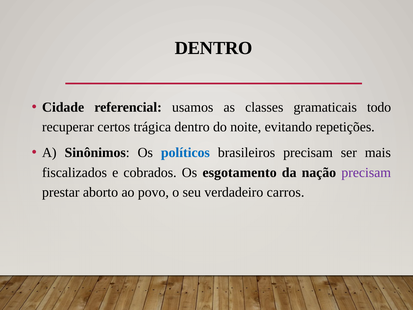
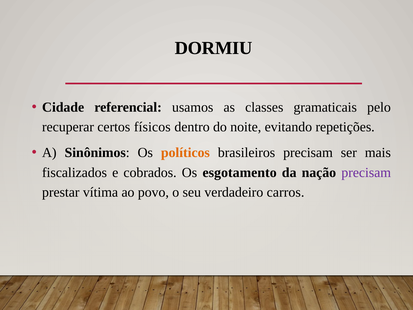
DENTRO at (214, 48): DENTRO -> DORMIU
todo: todo -> pelo
trágica: trágica -> físicos
políticos colour: blue -> orange
aborto: aborto -> vítima
